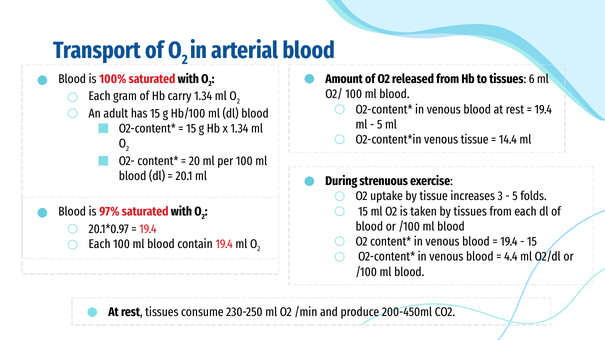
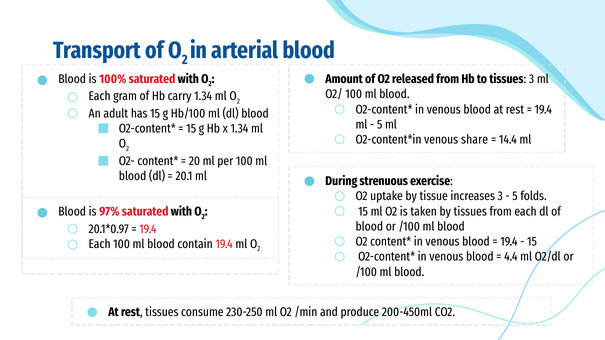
tissues 6: 6 -> 3
venous tissue: tissue -> share
